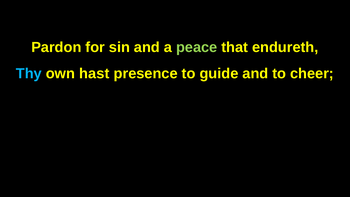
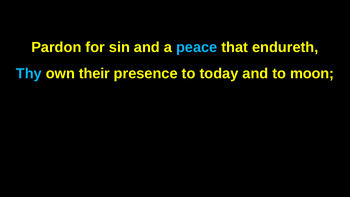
peace colour: light green -> light blue
hast: hast -> their
guide: guide -> today
cheer: cheer -> moon
